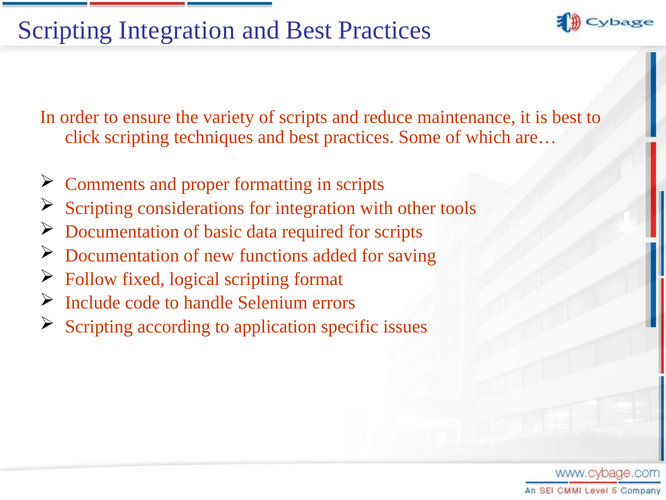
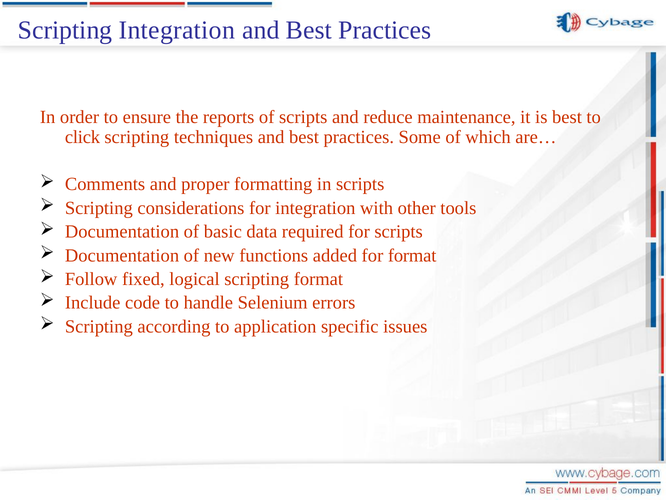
variety: variety -> reports
for saving: saving -> format
